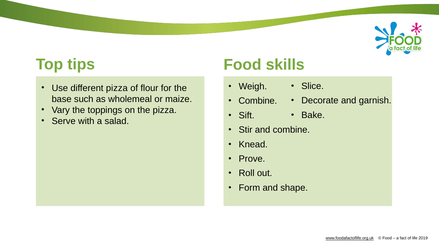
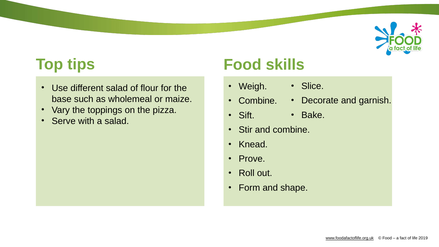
different pizza: pizza -> salad
